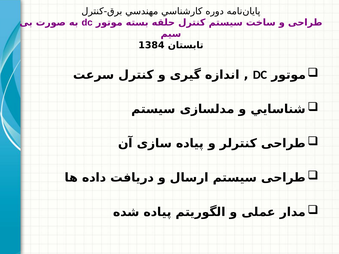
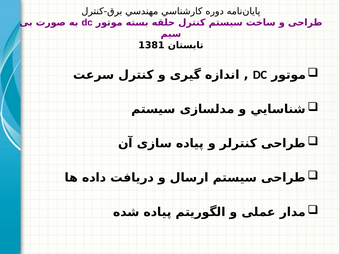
1384: 1384 -> 1381
